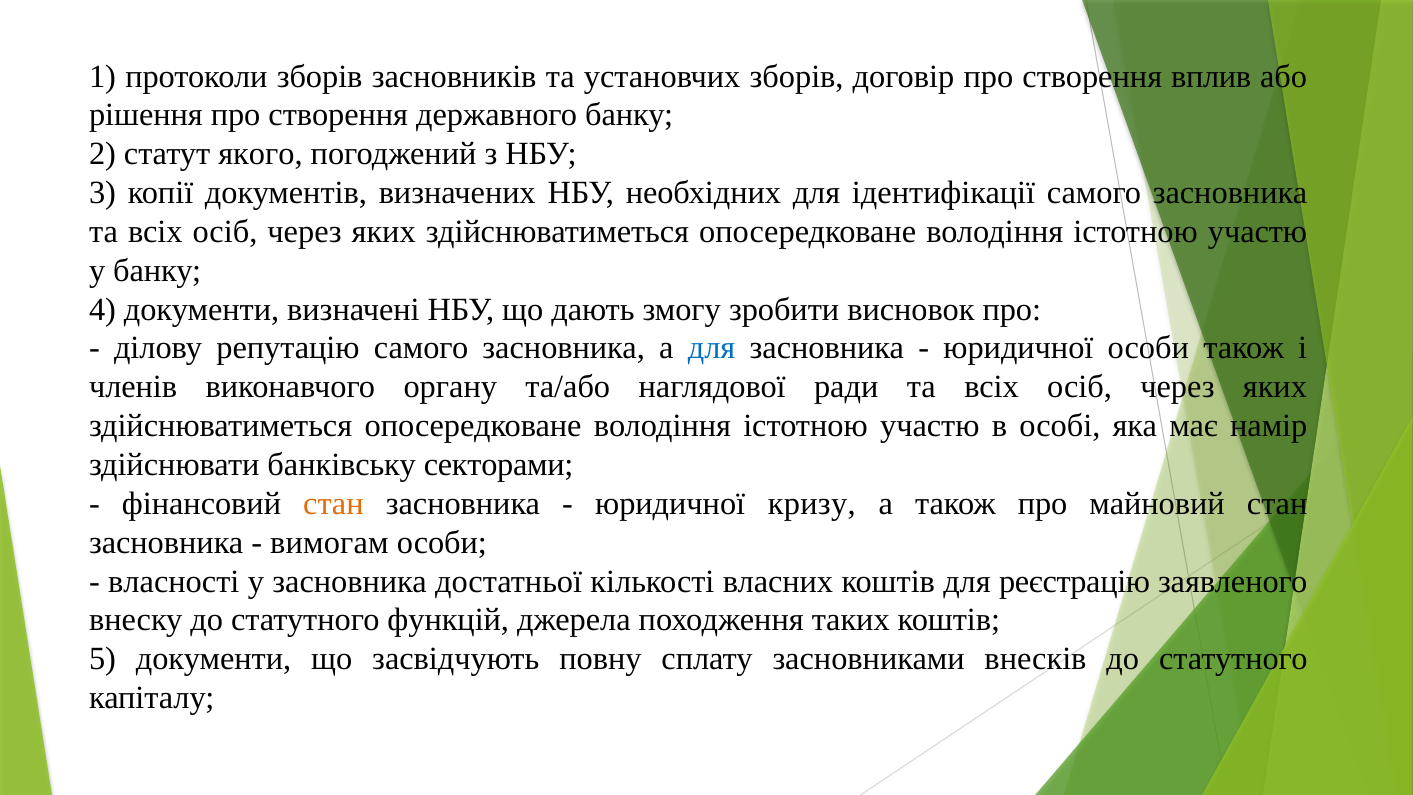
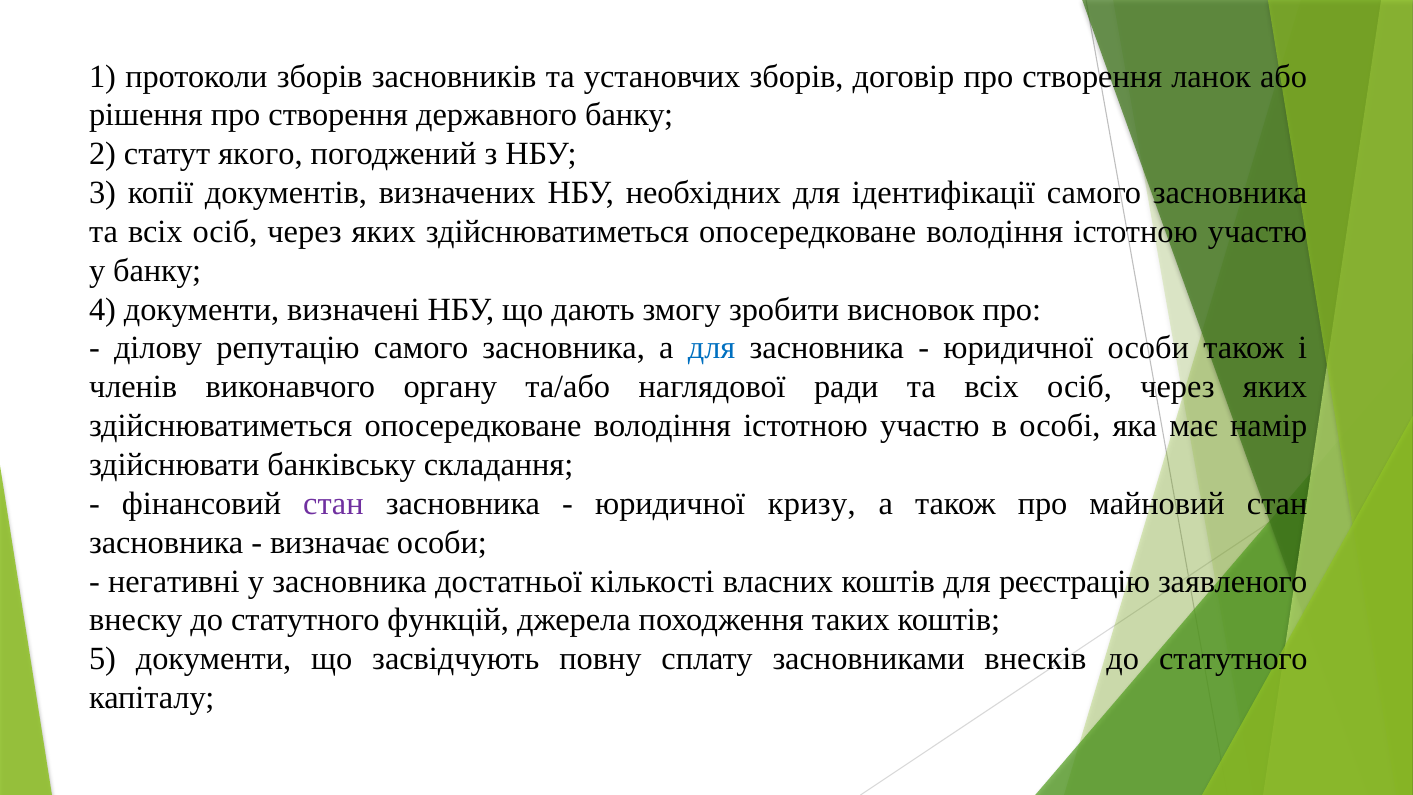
вплив: вплив -> ланок
секторами: секторами -> складання
стан at (333, 504) colour: orange -> purple
вимогам: вимогам -> визначає
власності: власності -> негативні
